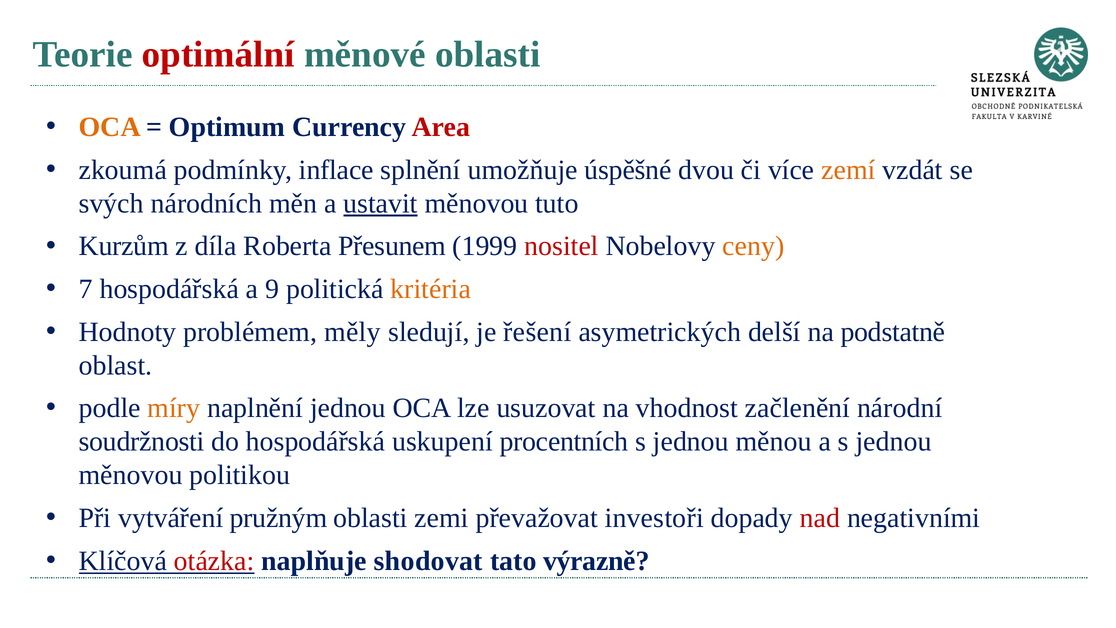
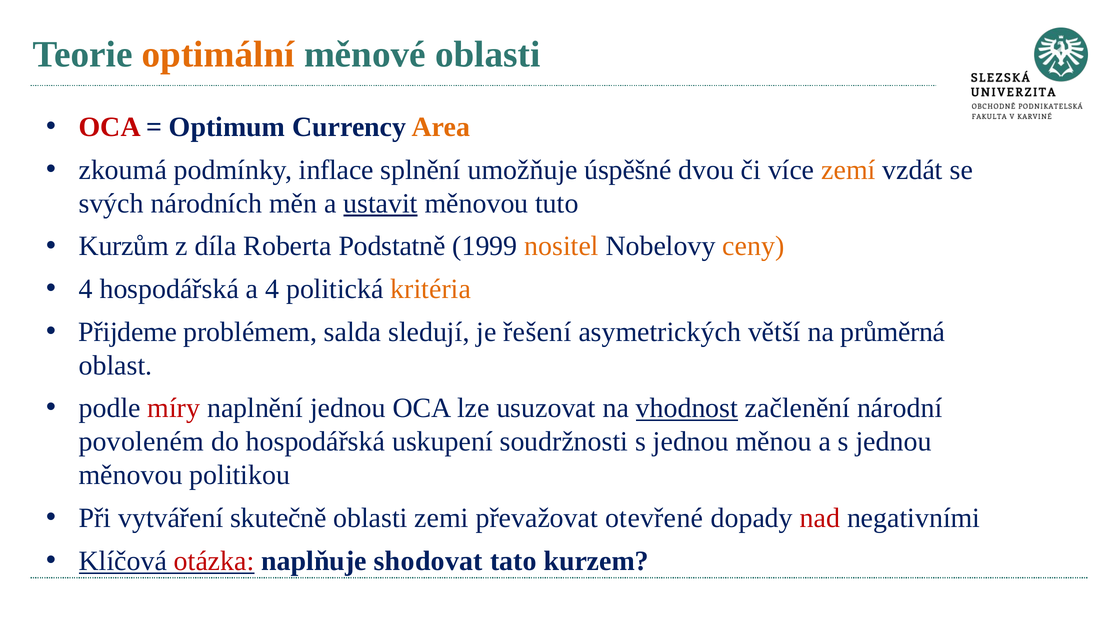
optimální colour: red -> orange
OCA at (110, 127) colour: orange -> red
Area colour: red -> orange
Přesunem: Přesunem -> Podstatně
nositel colour: red -> orange
7 at (86, 289): 7 -> 4
a 9: 9 -> 4
Hodnoty: Hodnoty -> Přijdeme
měly: měly -> salda
delší: delší -> větší
podstatně: podstatně -> průměrná
míry colour: orange -> red
vhodnost underline: none -> present
soudržnosti: soudržnosti -> povoleném
procentních: procentních -> soudržnosti
pružným: pružným -> skutečně
investoři: investoři -> otevřené
výrazně: výrazně -> kurzem
